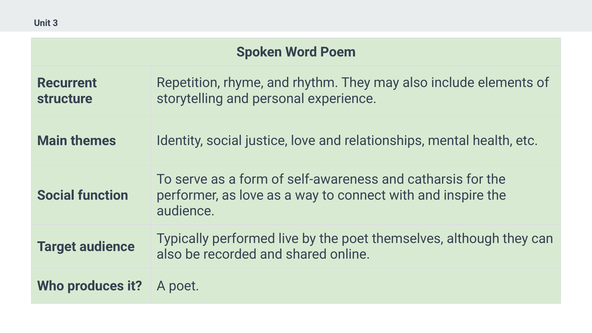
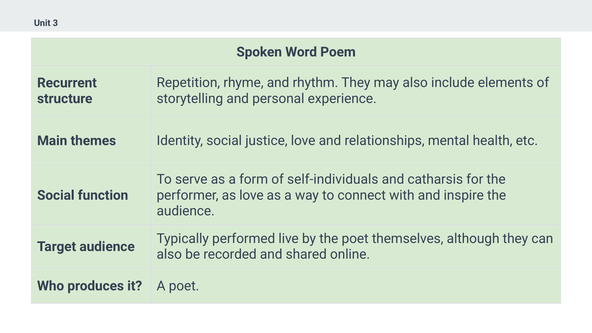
self-awareness: self-awareness -> self-individuals
